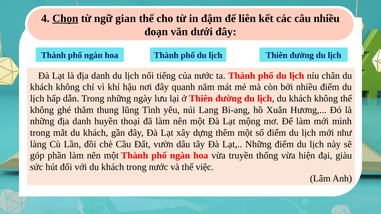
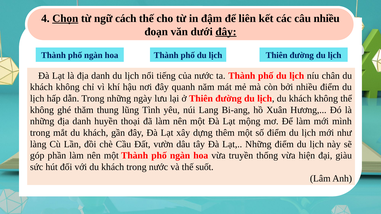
gian: gian -> cách
đây at (226, 32) underline: none -> present
việc: việc -> suốt
